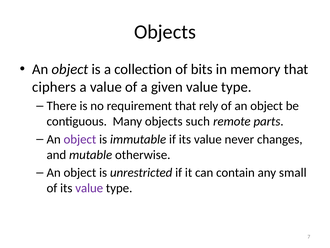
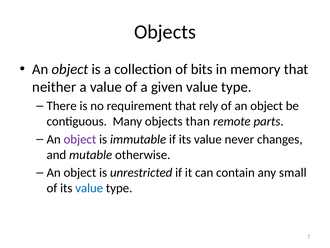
ciphers: ciphers -> neither
such: such -> than
value at (89, 188) colour: purple -> blue
